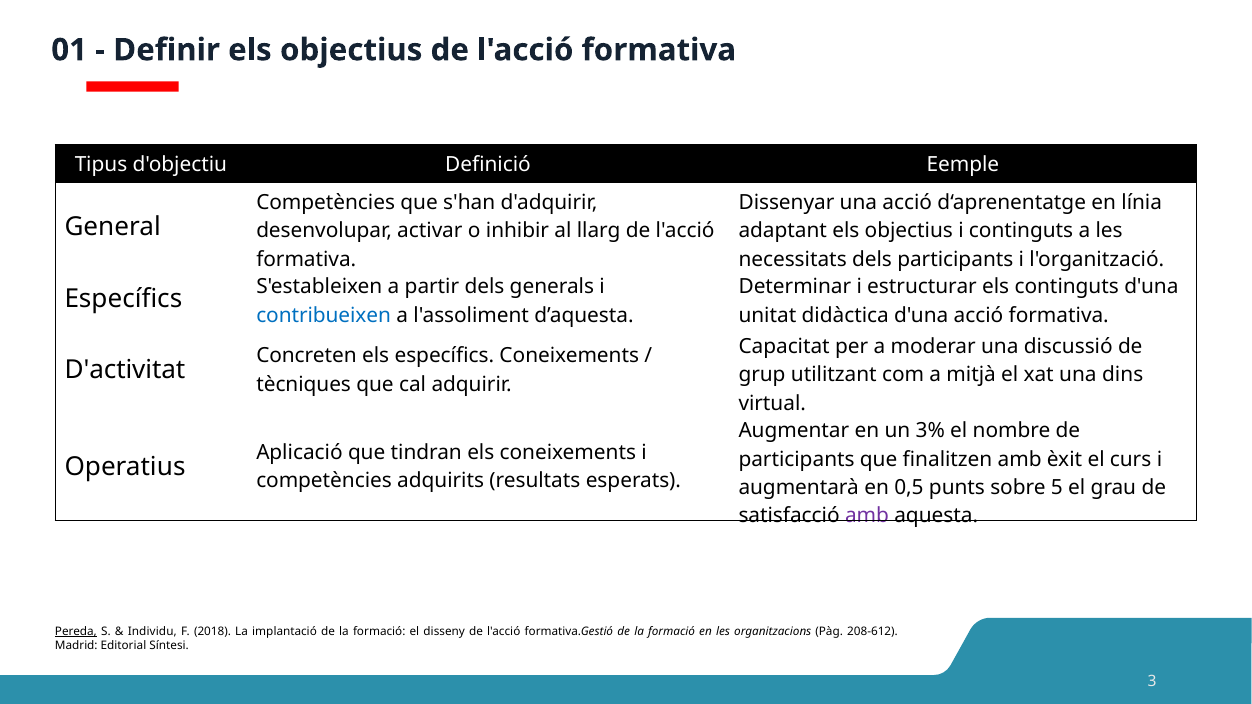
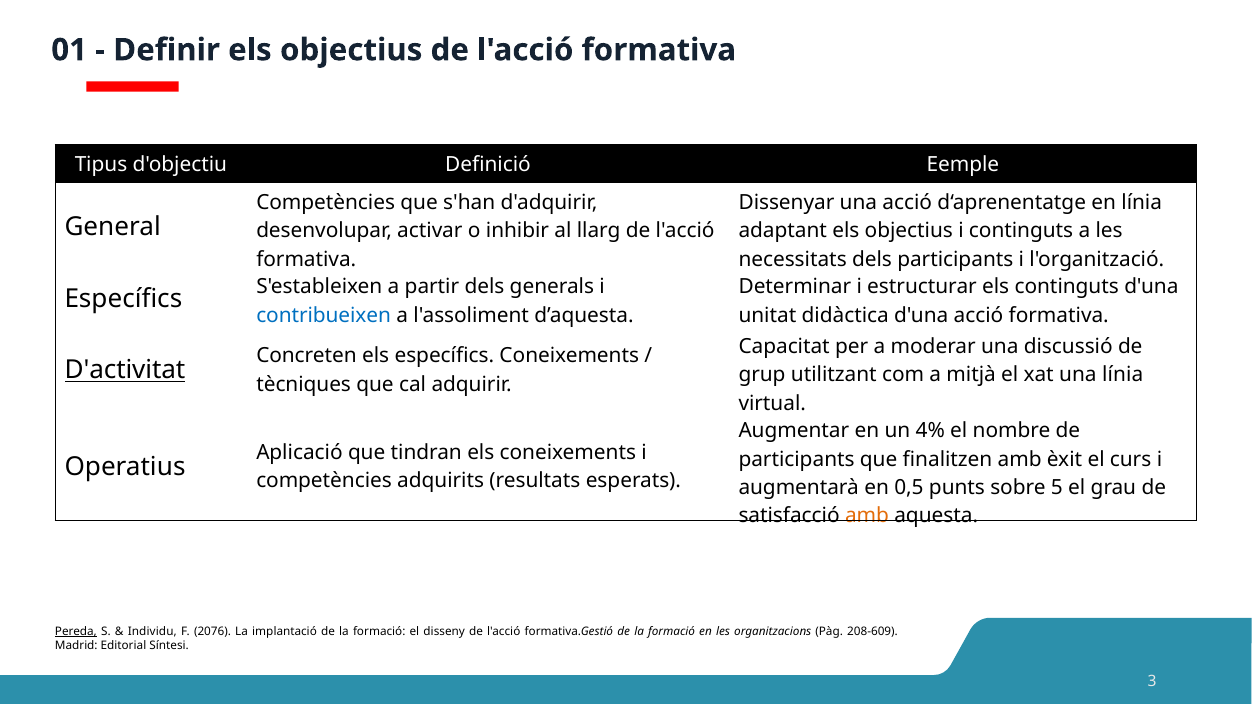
D'activitat underline: none -> present
una dins: dins -> línia
3%: 3% -> 4%
amb at (867, 516) colour: purple -> orange
2018: 2018 -> 2076
208-612: 208-612 -> 208-609
